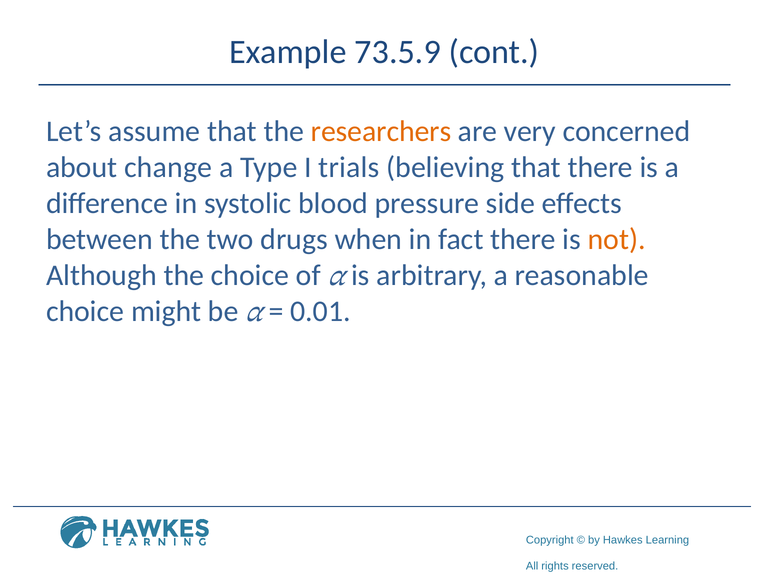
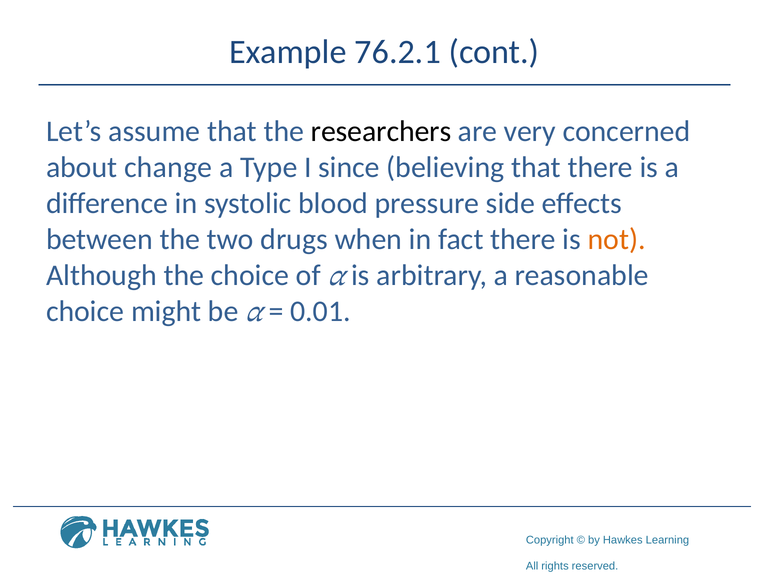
73.5.9: 73.5.9 -> 76.2.1
researchers colour: orange -> black
trials: trials -> since
